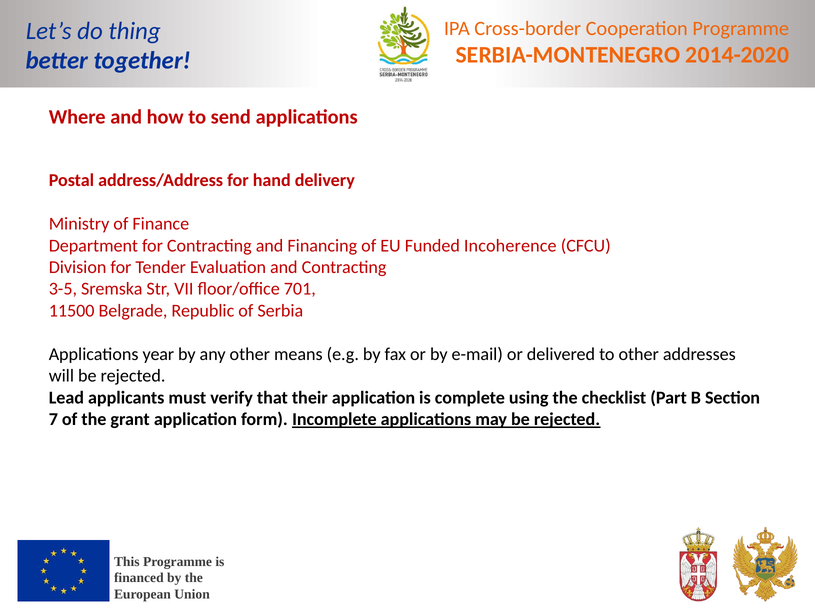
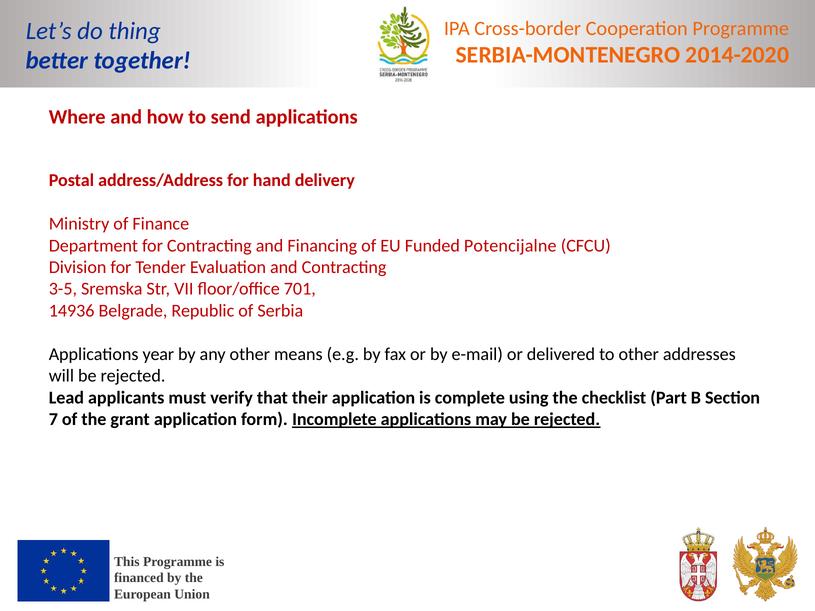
Incoherence: Incoherence -> Potencijalne
11500: 11500 -> 14936
